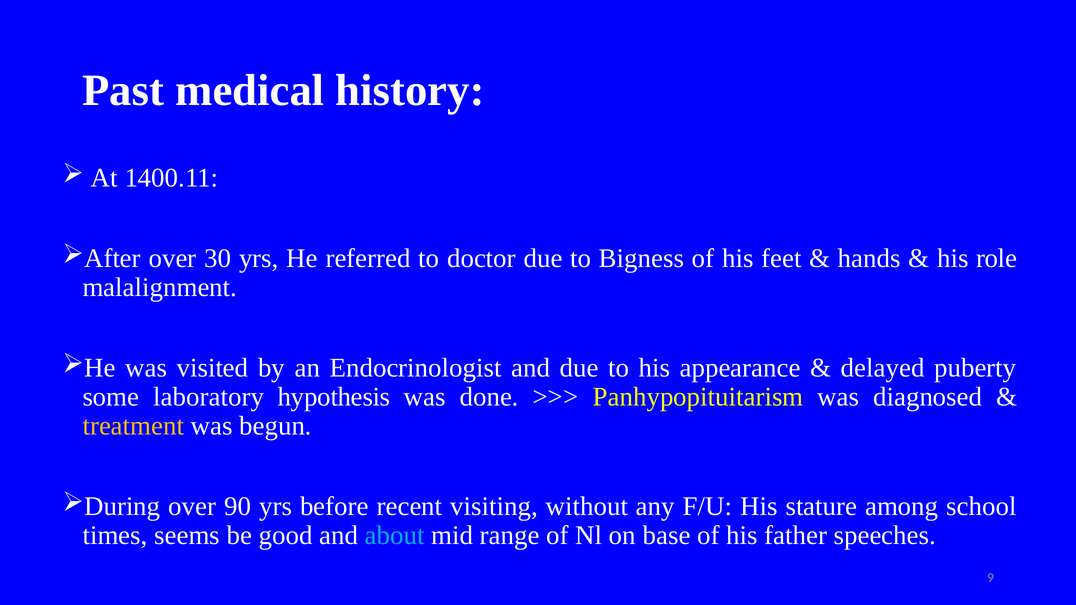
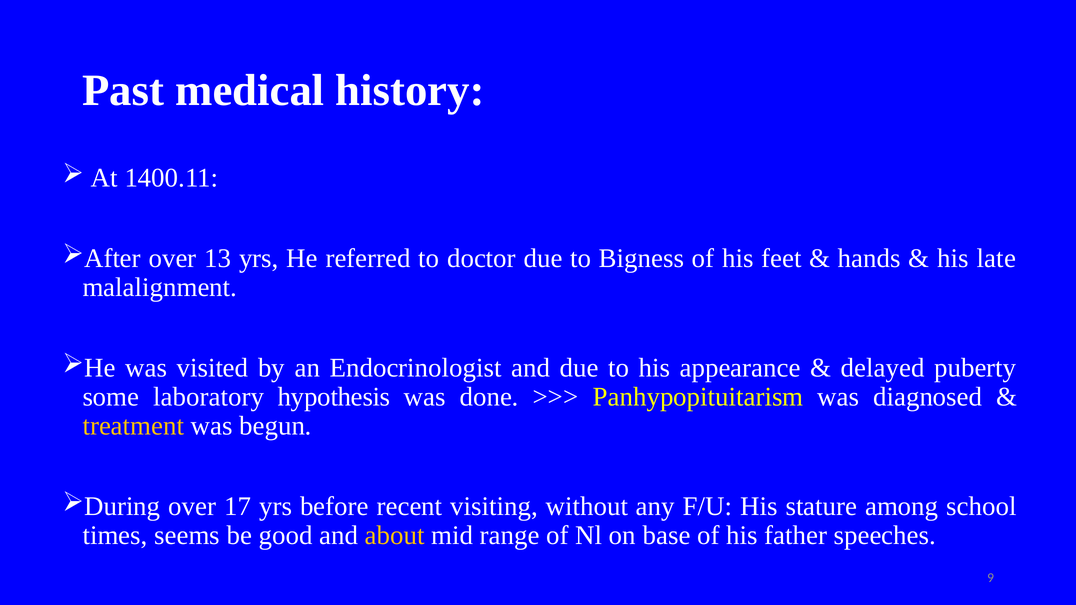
30: 30 -> 13
role: role -> late
90: 90 -> 17
about colour: light blue -> yellow
